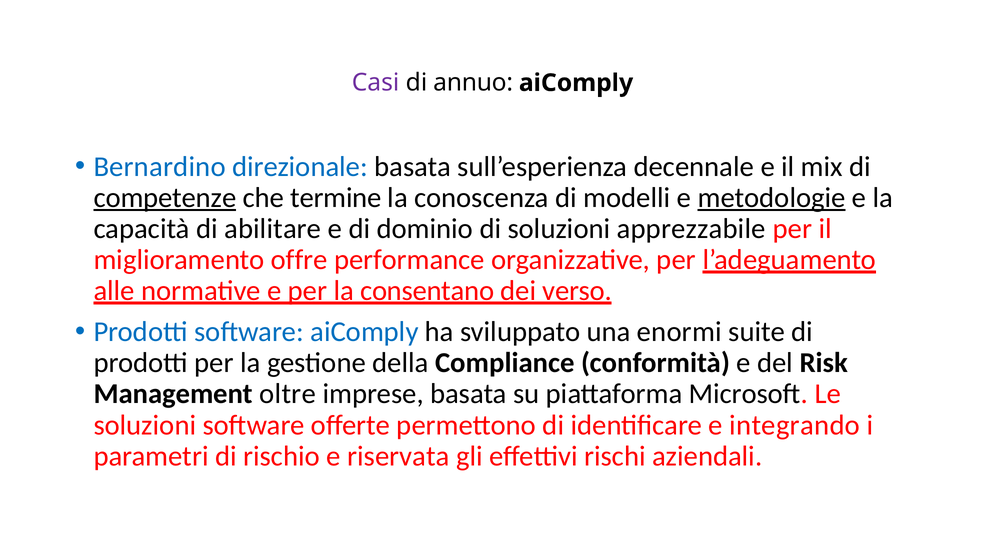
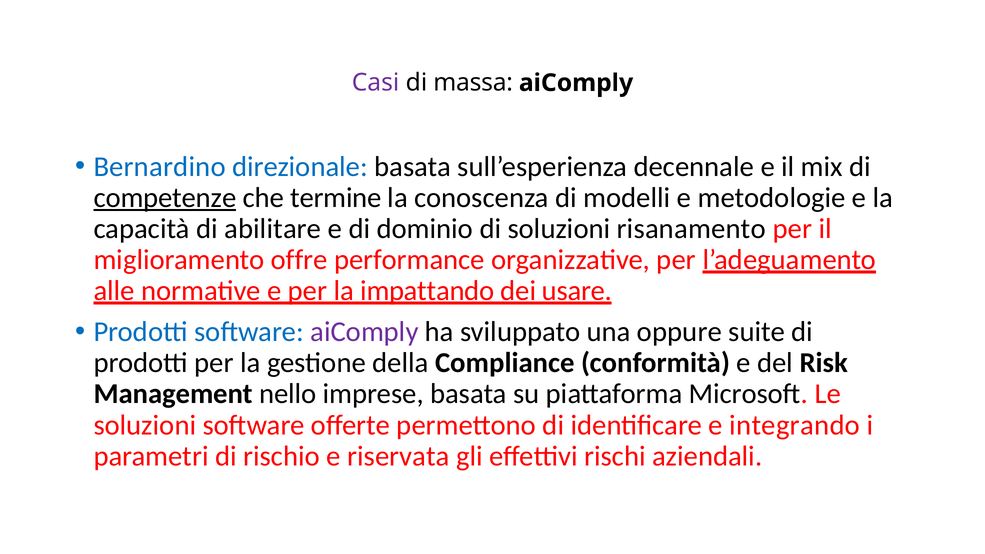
annuo: annuo -> massa
metodologie underline: present -> none
apprezzabile: apprezzabile -> risanamento
consentano: consentano -> impattando
verso: verso -> usare
aiComply at (364, 332) colour: blue -> purple
enormi: enormi -> oppure
oltre: oltre -> nello
